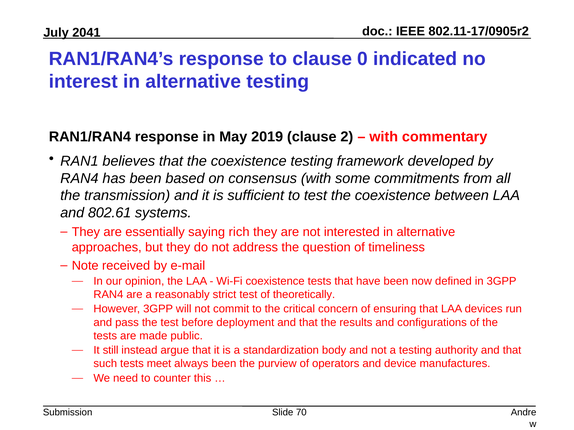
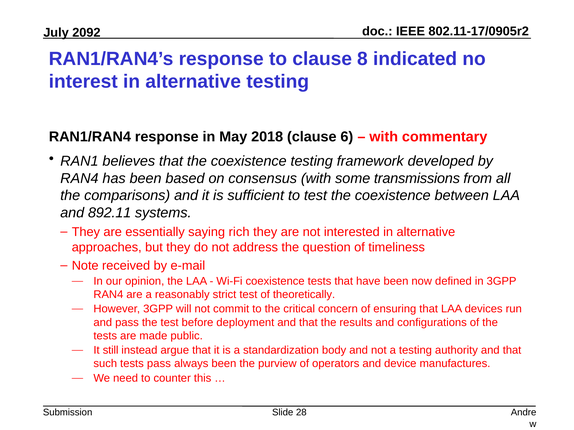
2041: 2041 -> 2092
0: 0 -> 8
2019: 2019 -> 2018
2: 2 -> 6
commitments: commitments -> transmissions
transmission: transmission -> comparisons
802.61: 802.61 -> 892.11
tests meet: meet -> pass
70: 70 -> 28
